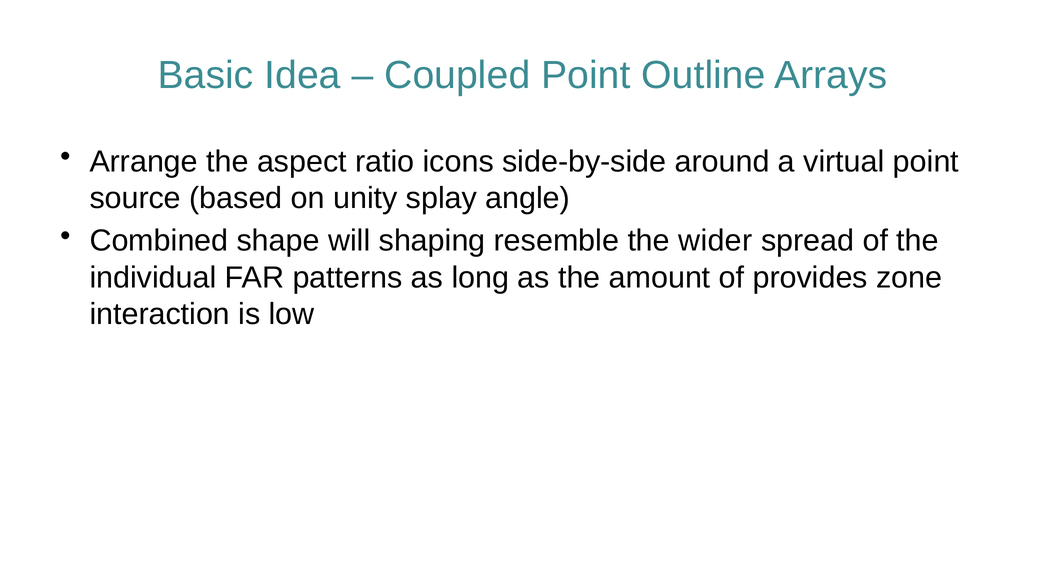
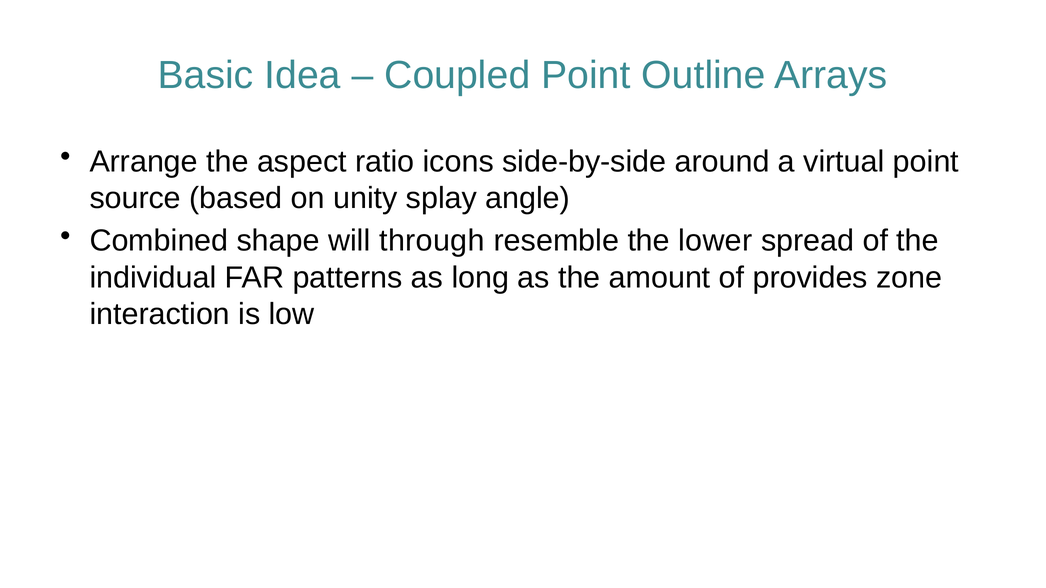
shaping: shaping -> through
wider: wider -> lower
